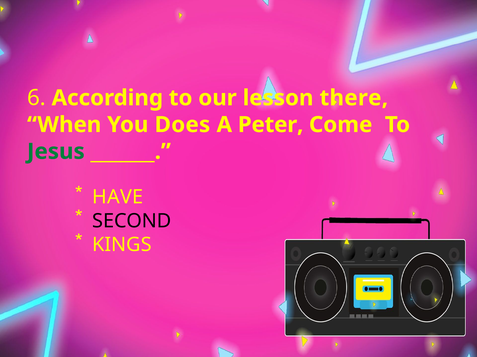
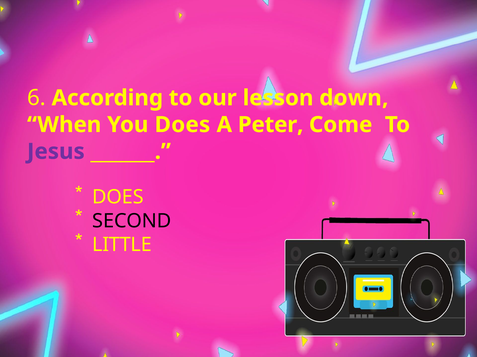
there: there -> down
Jesus colour: green -> purple
HAVE at (118, 197): HAVE -> DOES
KINGS: KINGS -> LITTLE
